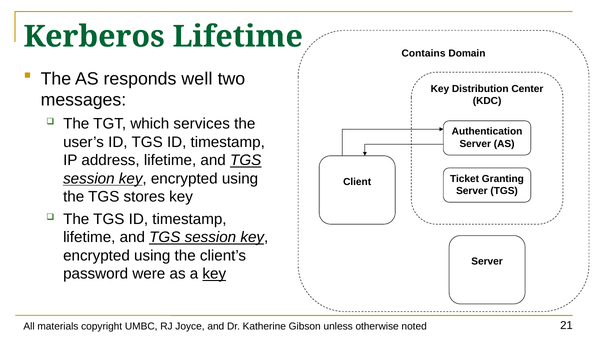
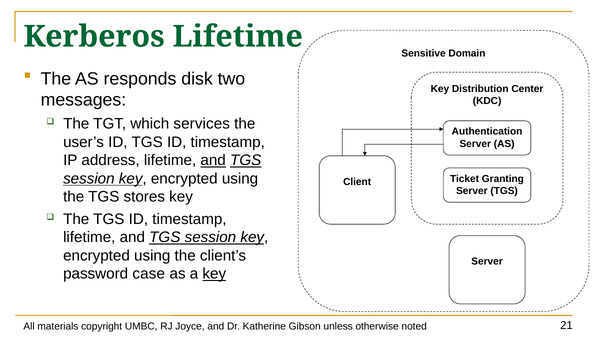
Contains: Contains -> Sensitive
well: well -> disk
and at (213, 160) underline: none -> present
were: were -> case
